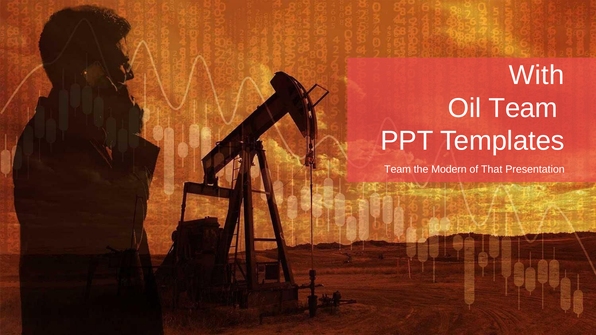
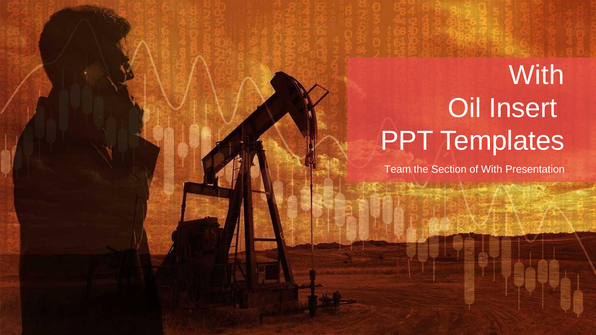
Oil Team: Team -> Insert
Modern: Modern -> Section
of That: That -> With
